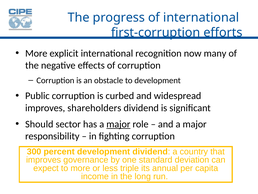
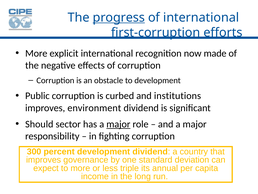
progress underline: none -> present
many: many -> made
widespread: widespread -> institutions
shareholders: shareholders -> environment
